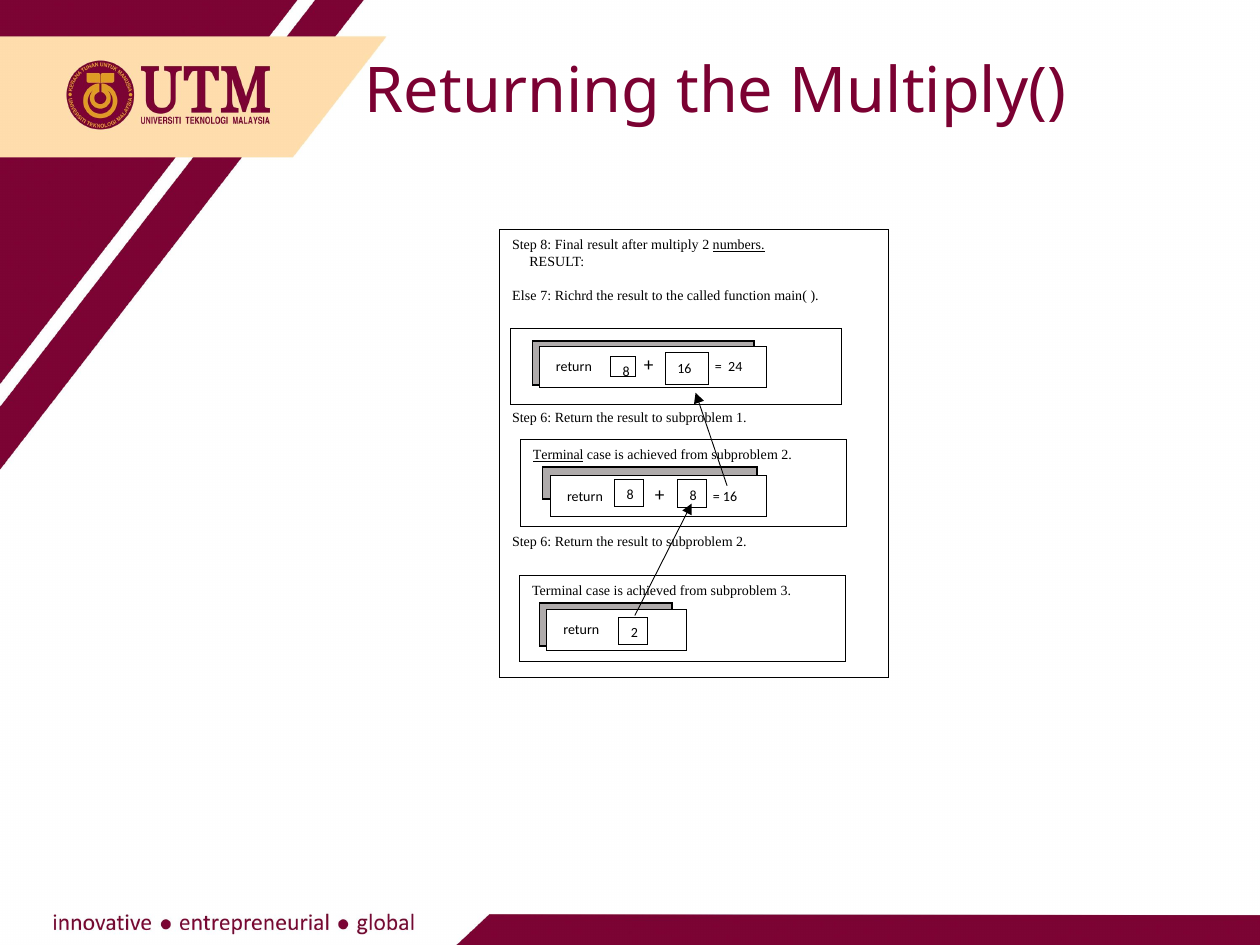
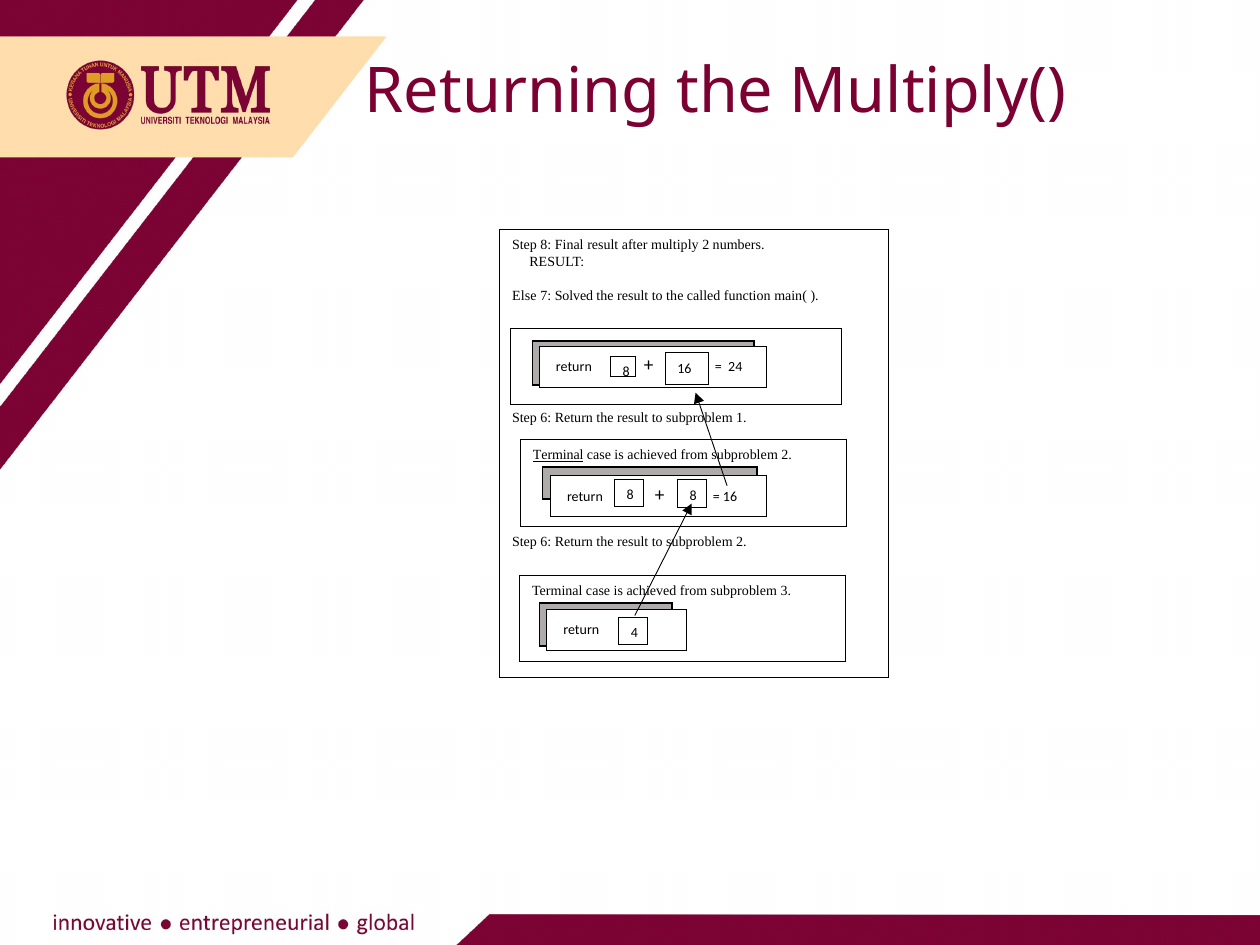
numbers underline: present -> none
Richrd: Richrd -> Solved
return 2: 2 -> 4
